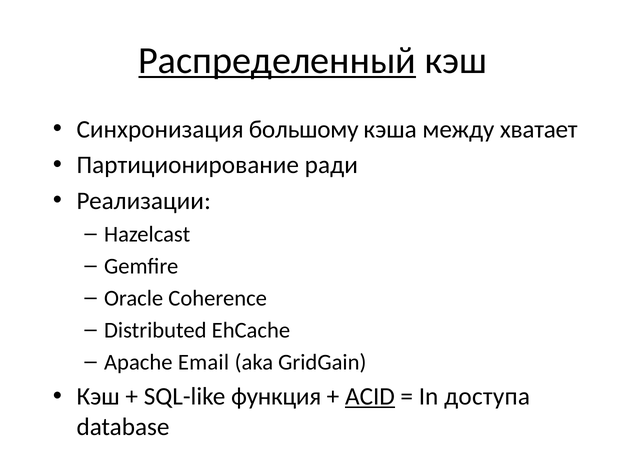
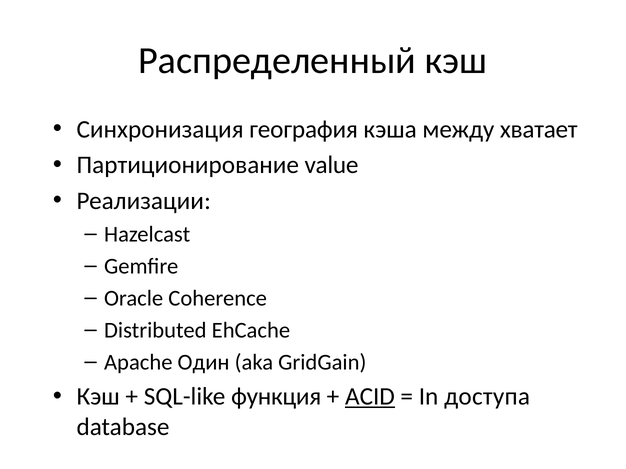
Распределенный underline: present -> none
большому: большому -> география
ради: ради -> value
Email: Email -> Один
